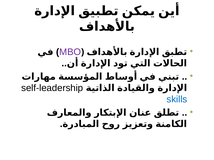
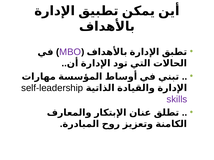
skills colour: blue -> purple
